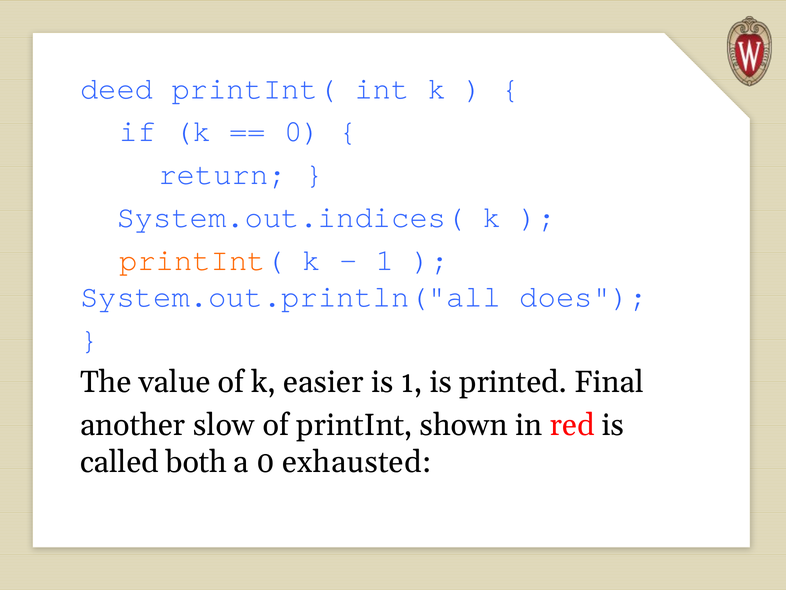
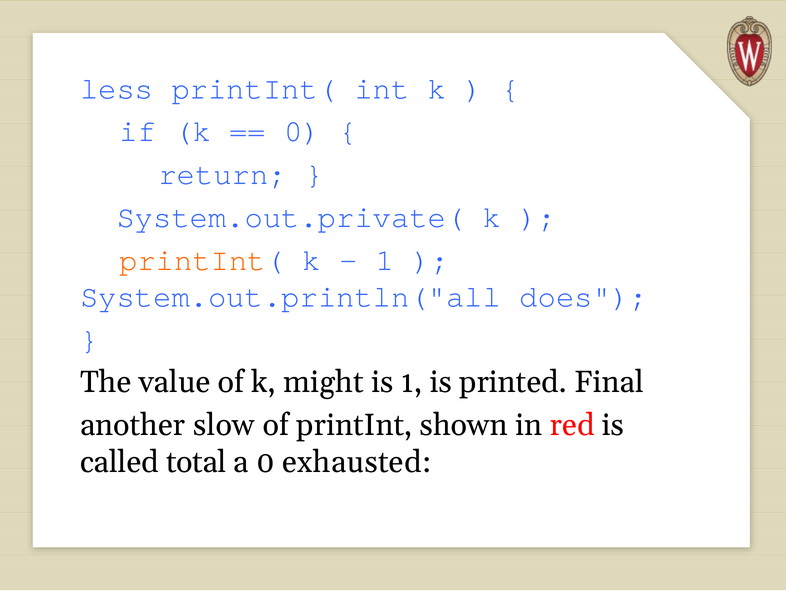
deed: deed -> less
System.out.indices(: System.out.indices( -> System.out.private(
easier: easier -> might
both: both -> total
